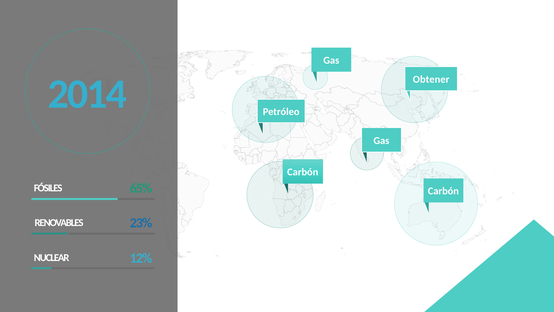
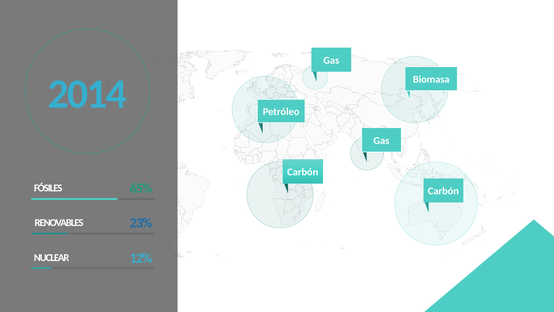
Obtener: Obtener -> Biomasa
